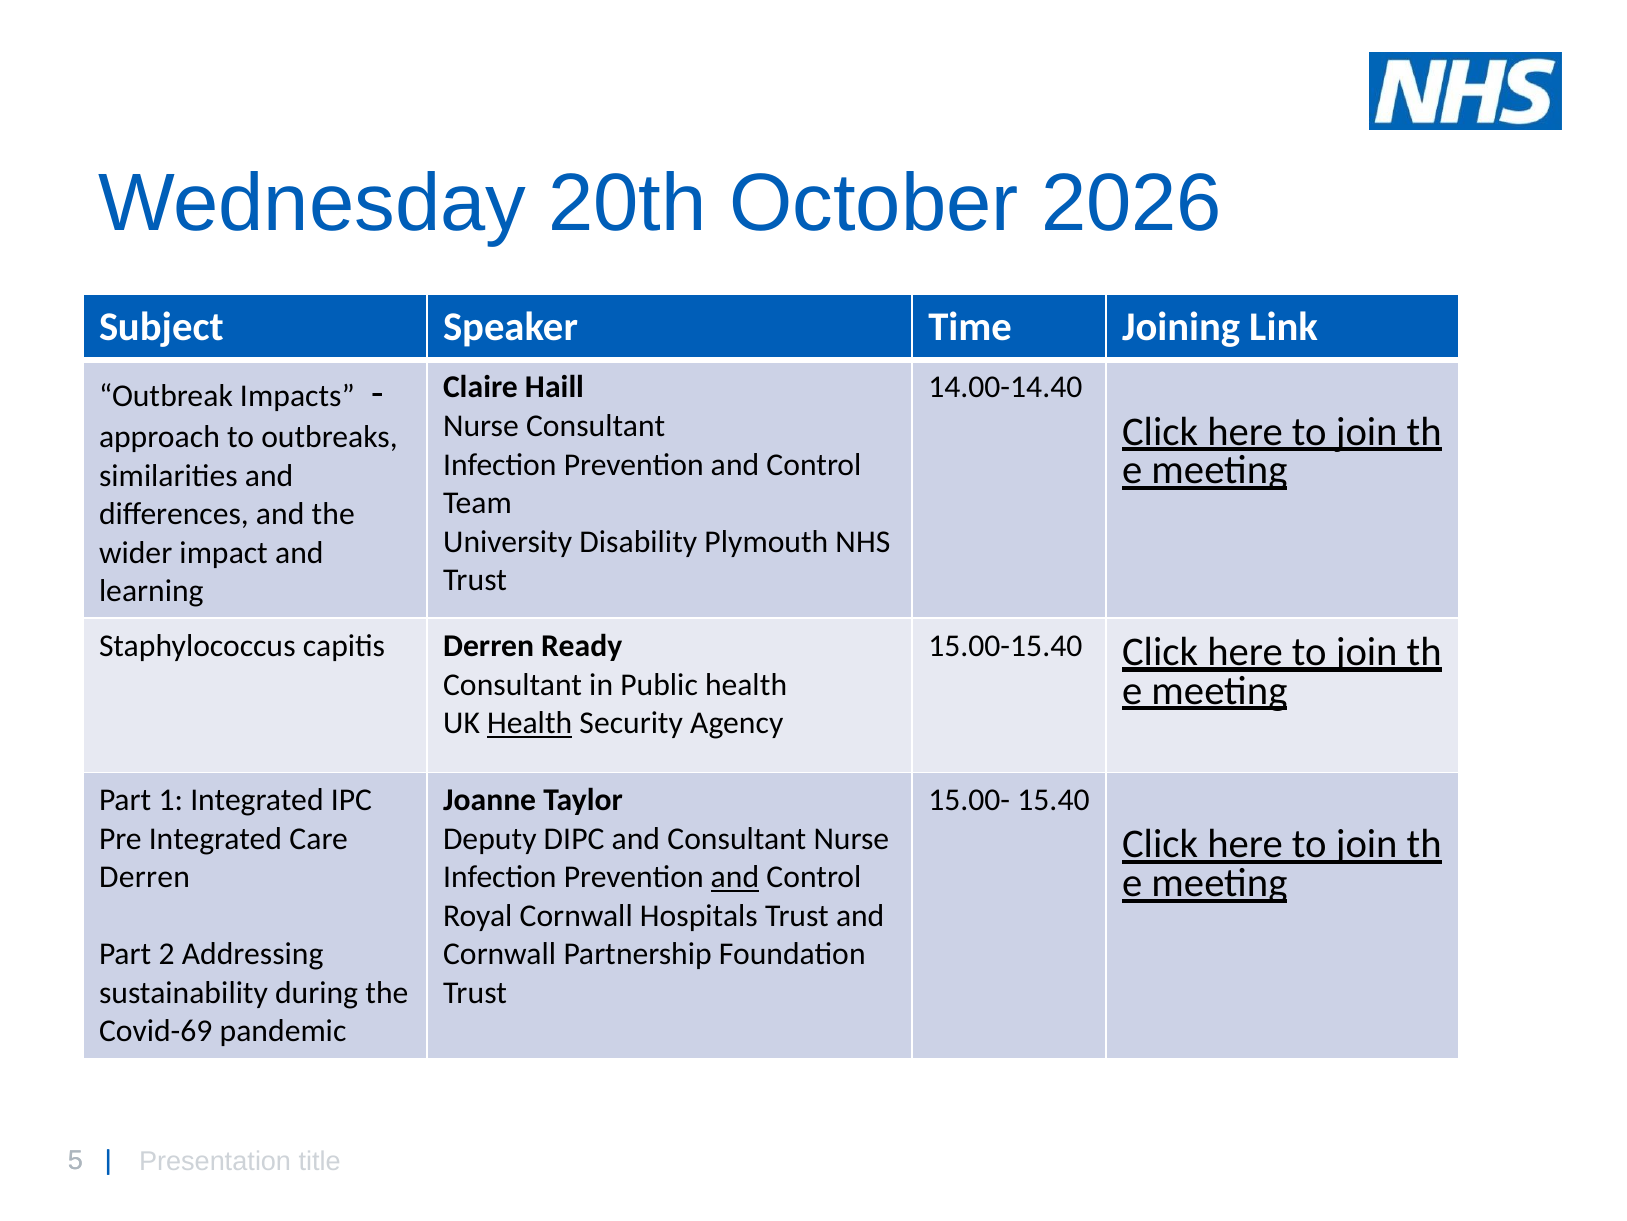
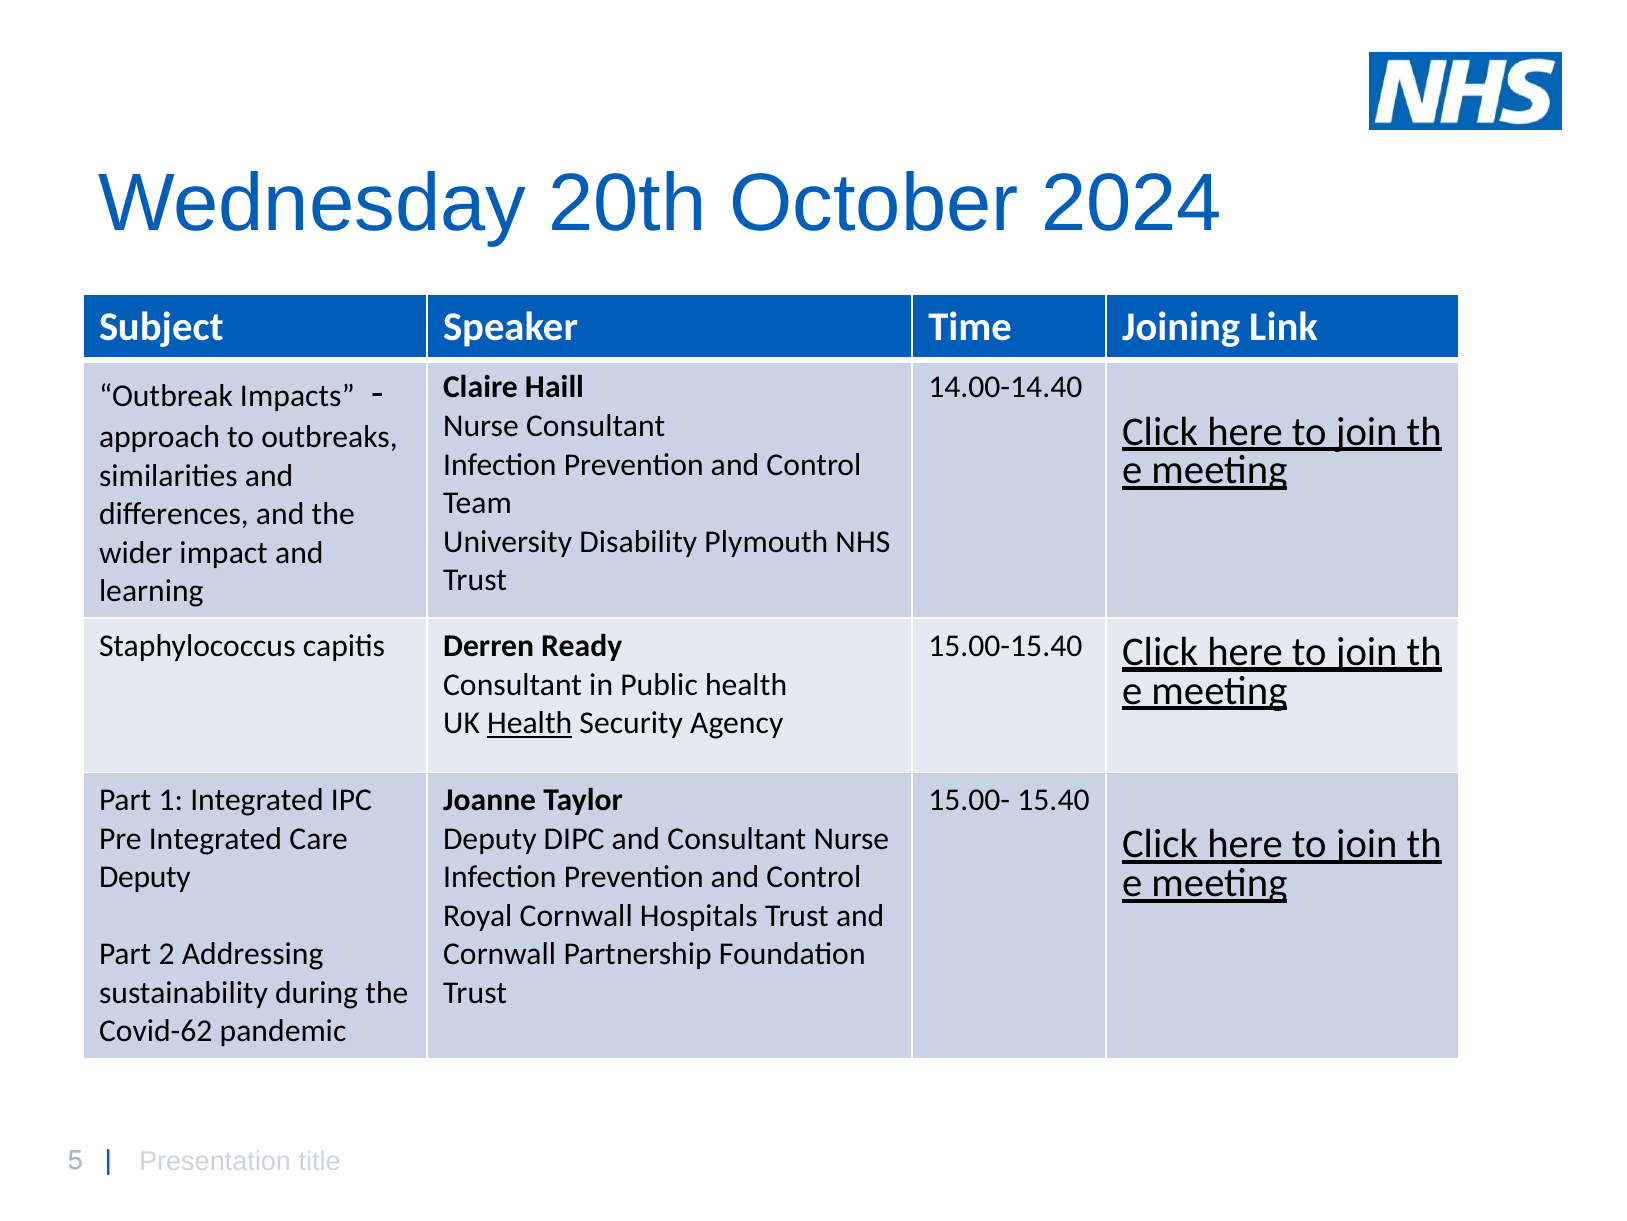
2026: 2026 -> 2024
Derren at (145, 877): Derren -> Deputy
and at (735, 877) underline: present -> none
Covid-69: Covid-69 -> Covid-62
